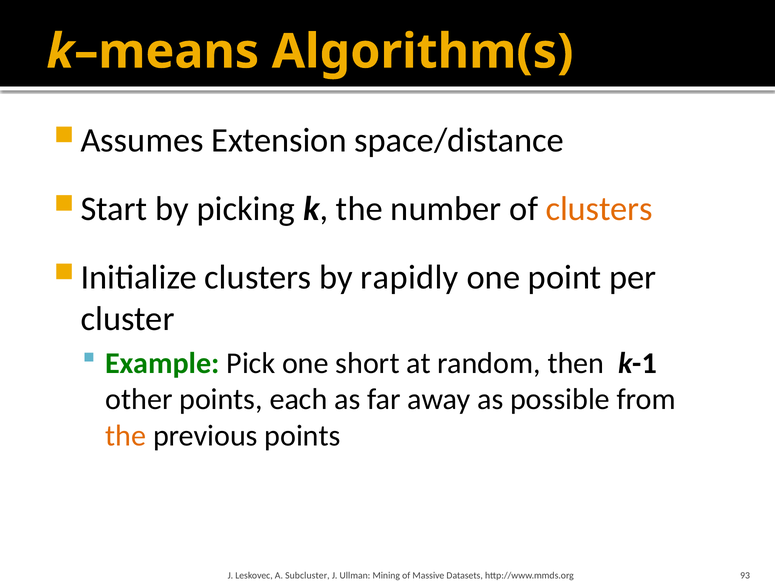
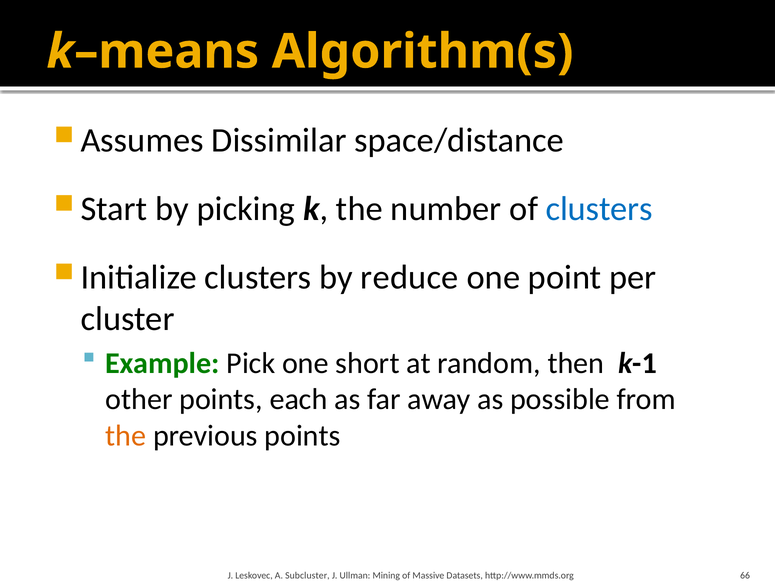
Extension: Extension -> Dissimilar
clusters at (599, 209) colour: orange -> blue
rapidly: rapidly -> reduce
93: 93 -> 66
